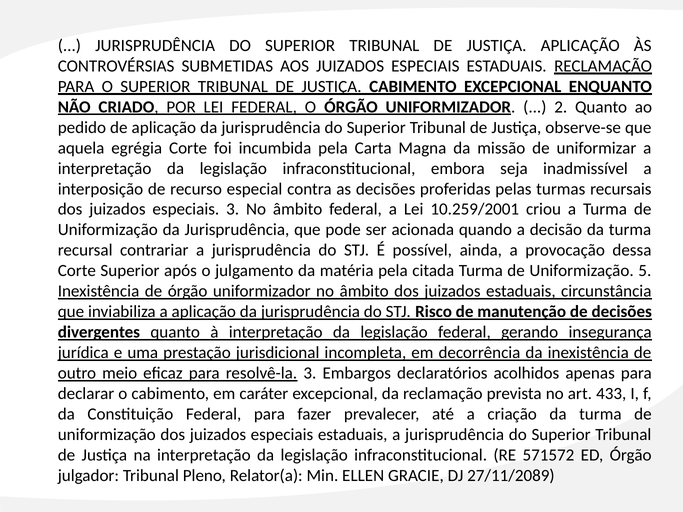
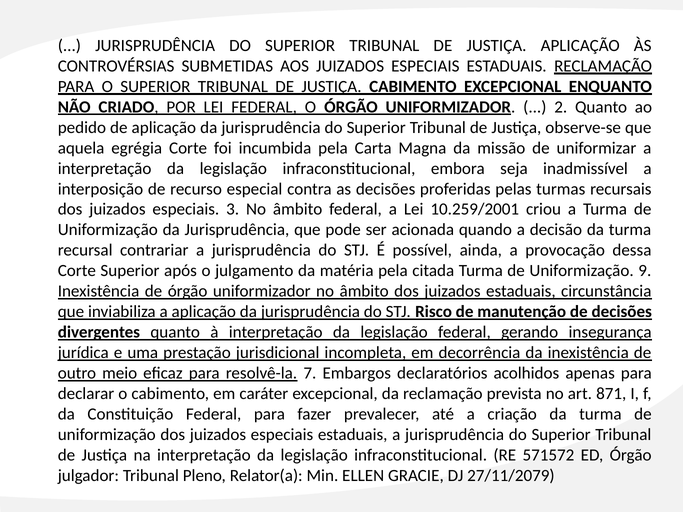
5: 5 -> 9
resolvê-la 3: 3 -> 7
433: 433 -> 871
27/11/2089: 27/11/2089 -> 27/11/2079
